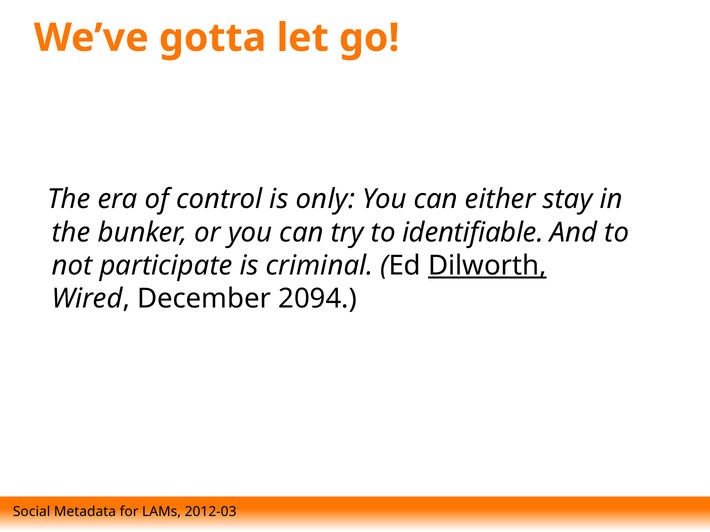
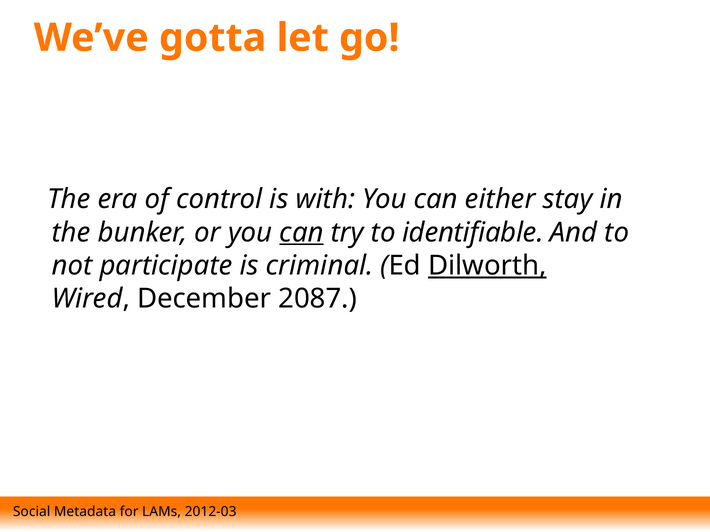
only: only -> with
can at (302, 233) underline: none -> present
2094: 2094 -> 2087
